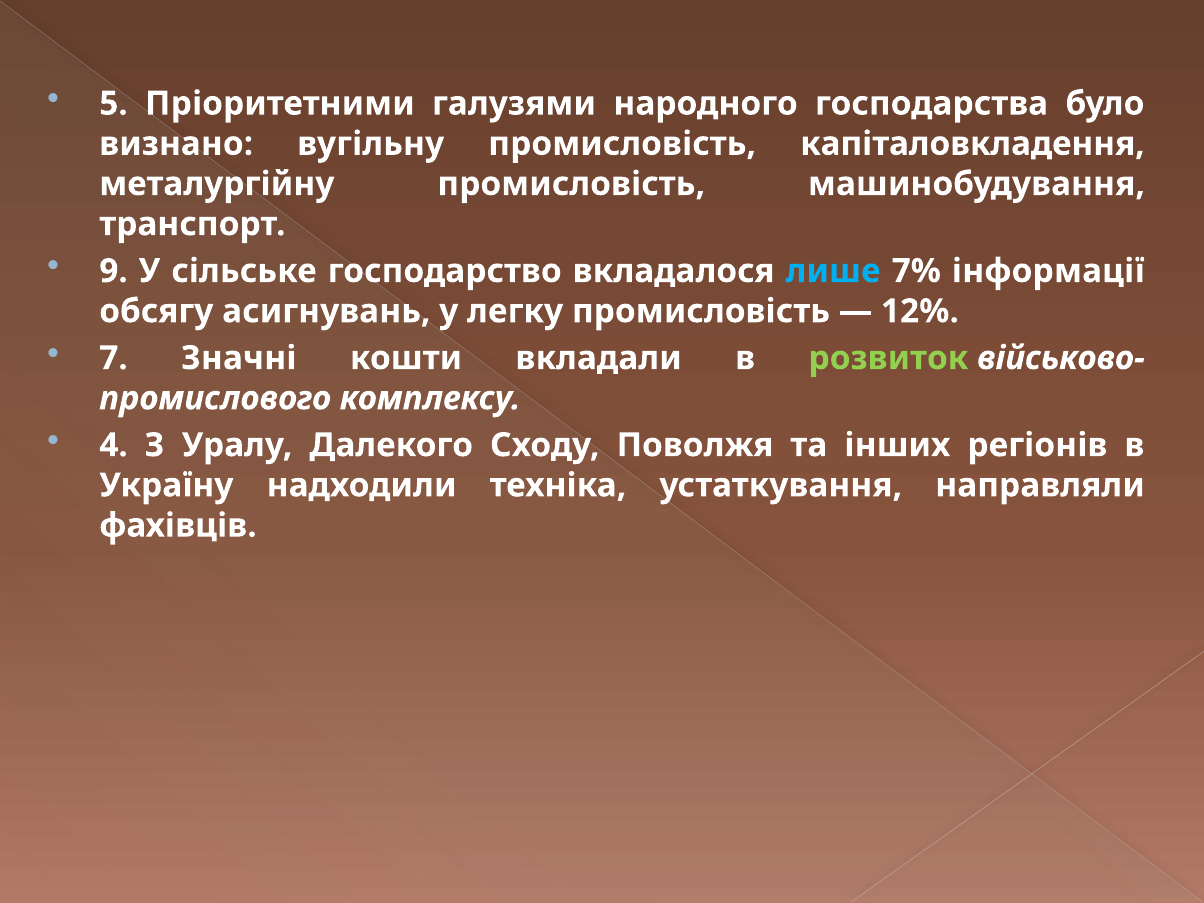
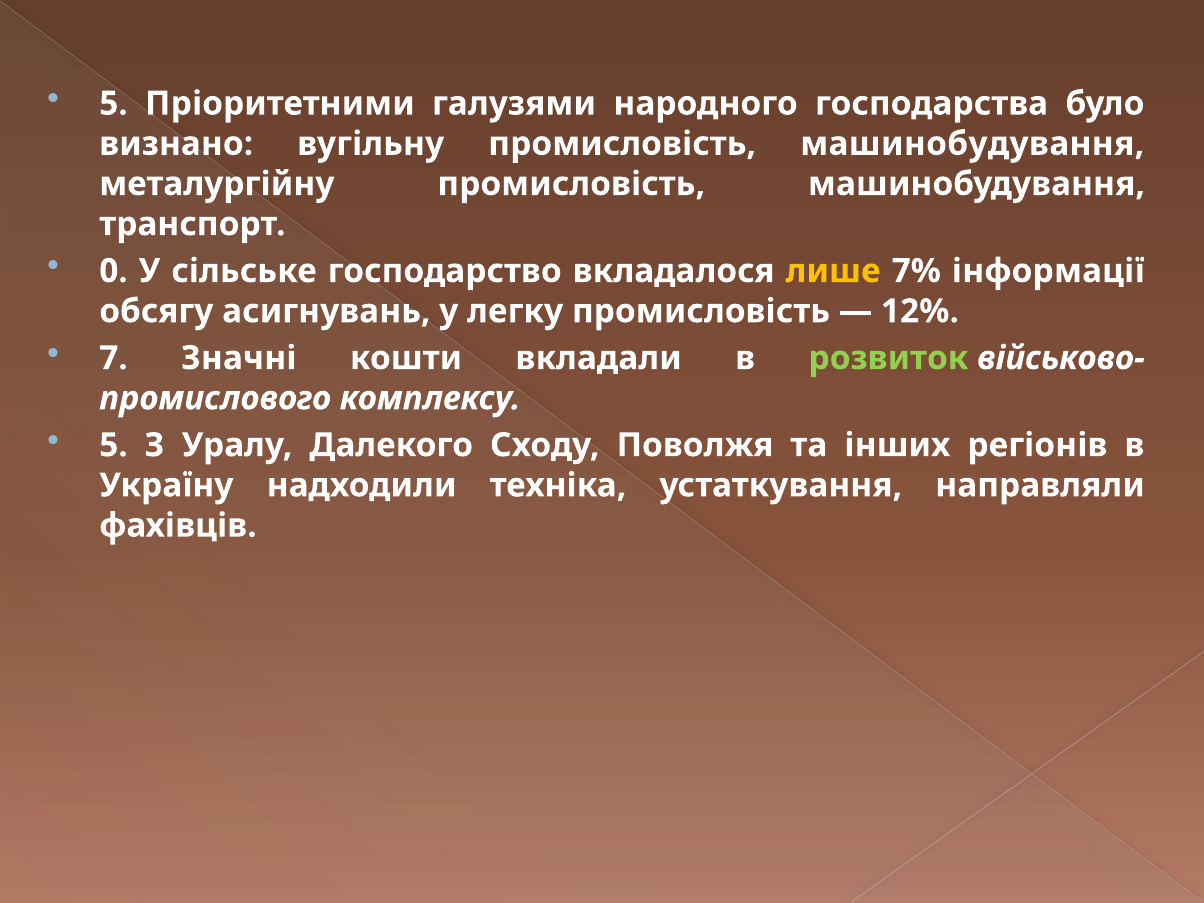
вугільну промисловість капіталовкладення: капіталовкладення -> машинобудування
9: 9 -> 0
лише colour: light blue -> yellow
4 at (114, 445): 4 -> 5
